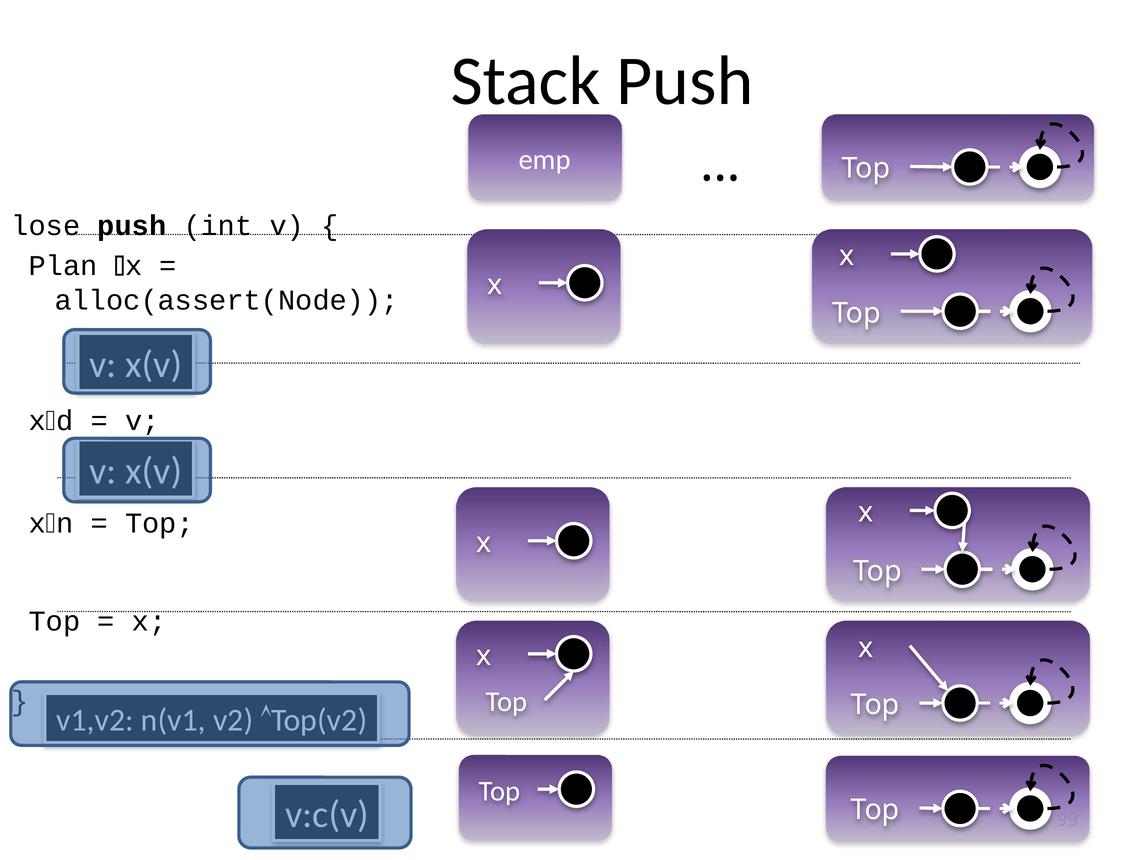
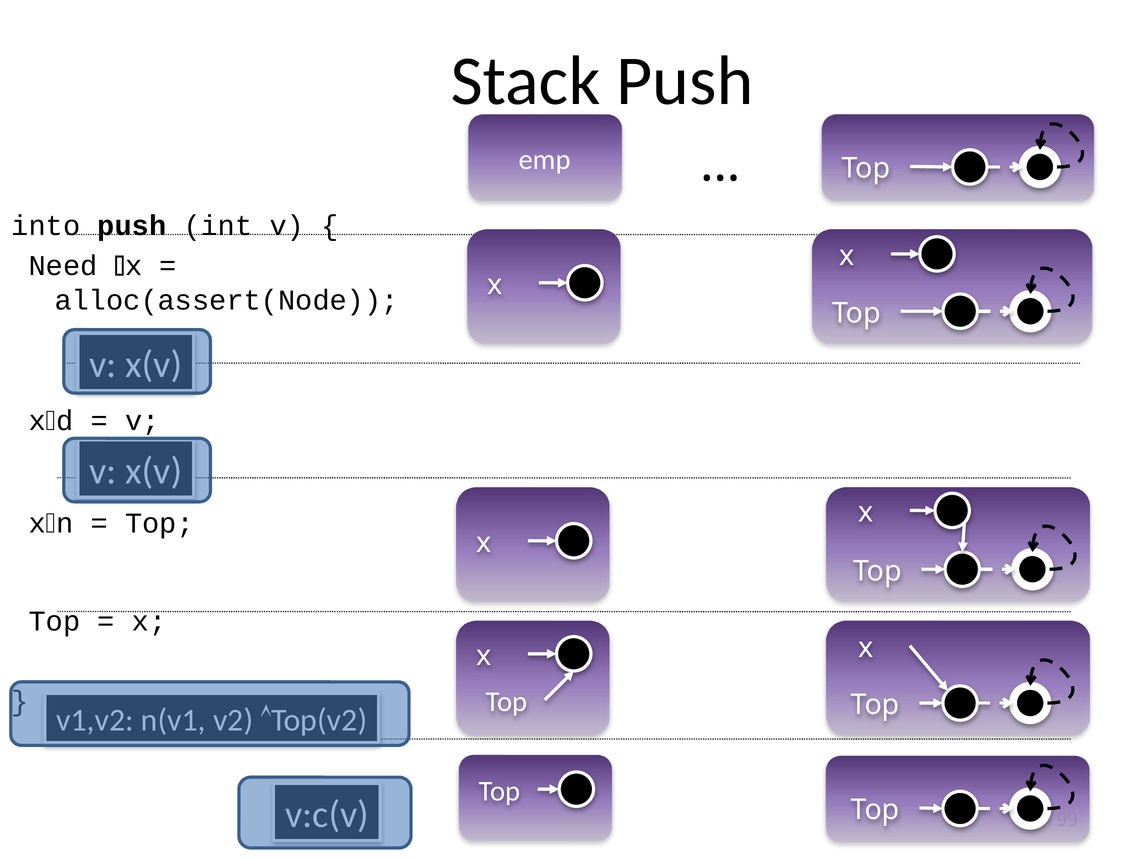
lose: lose -> into
Plan: Plan -> Need
